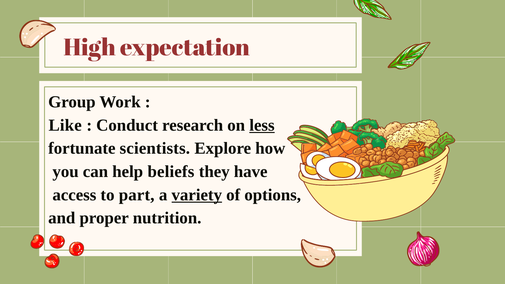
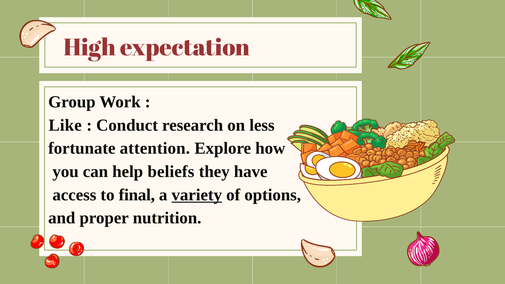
less underline: present -> none
scientists: scientists -> attention
part: part -> final
